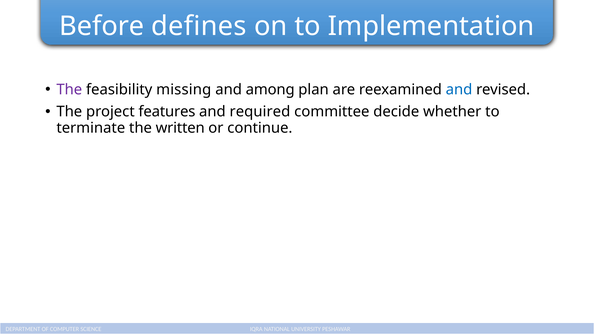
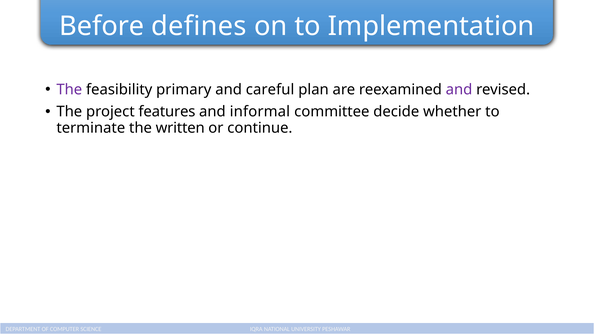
missing: missing -> primary
among: among -> careful
and at (459, 90) colour: blue -> purple
required: required -> informal
